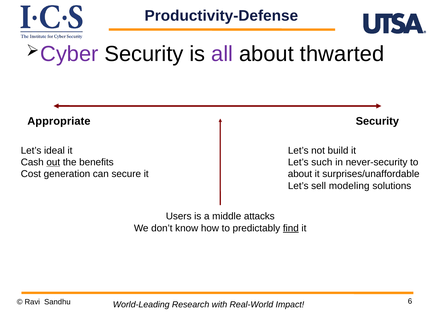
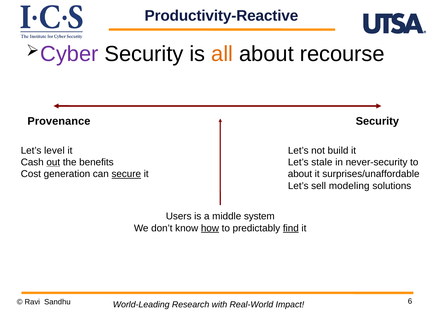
Productivity-Defense: Productivity-Defense -> Productivity-Reactive
all colour: purple -> orange
thwarted: thwarted -> recourse
Appropriate: Appropriate -> Provenance
ideal: ideal -> level
such: such -> stale
secure underline: none -> present
attacks: attacks -> system
how underline: none -> present
